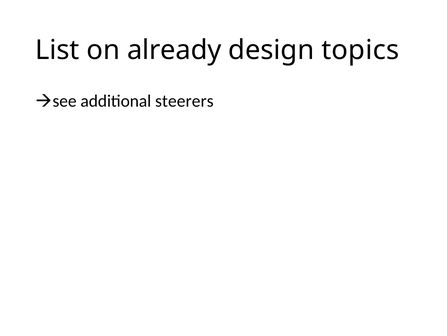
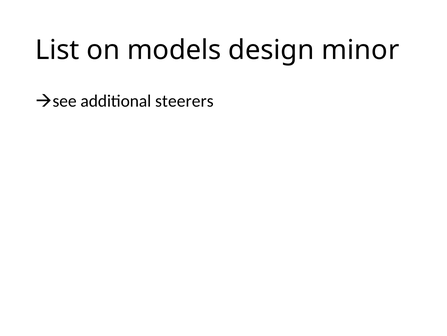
already: already -> models
topics: topics -> minor
